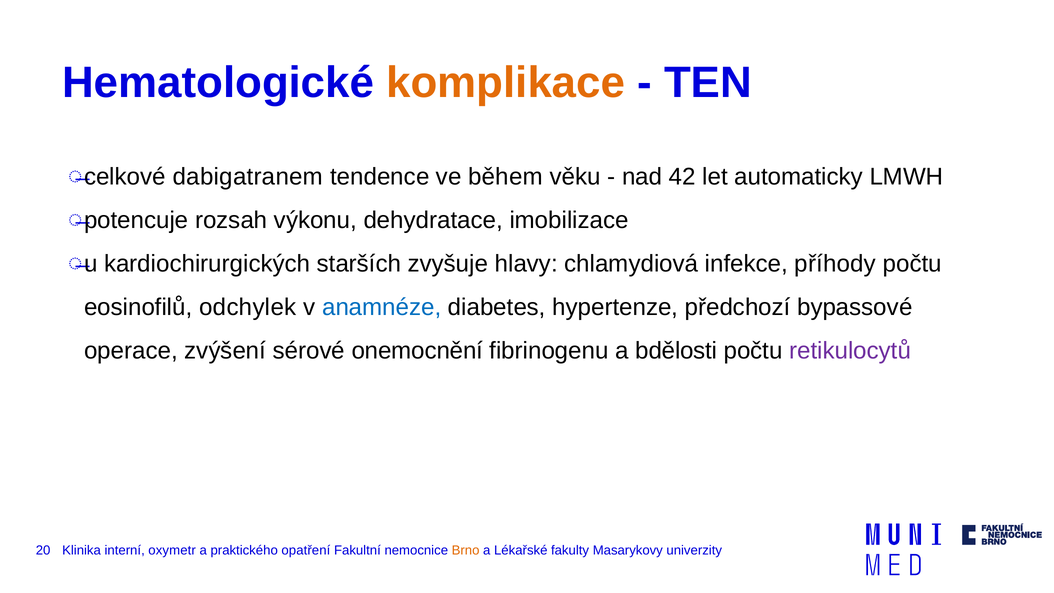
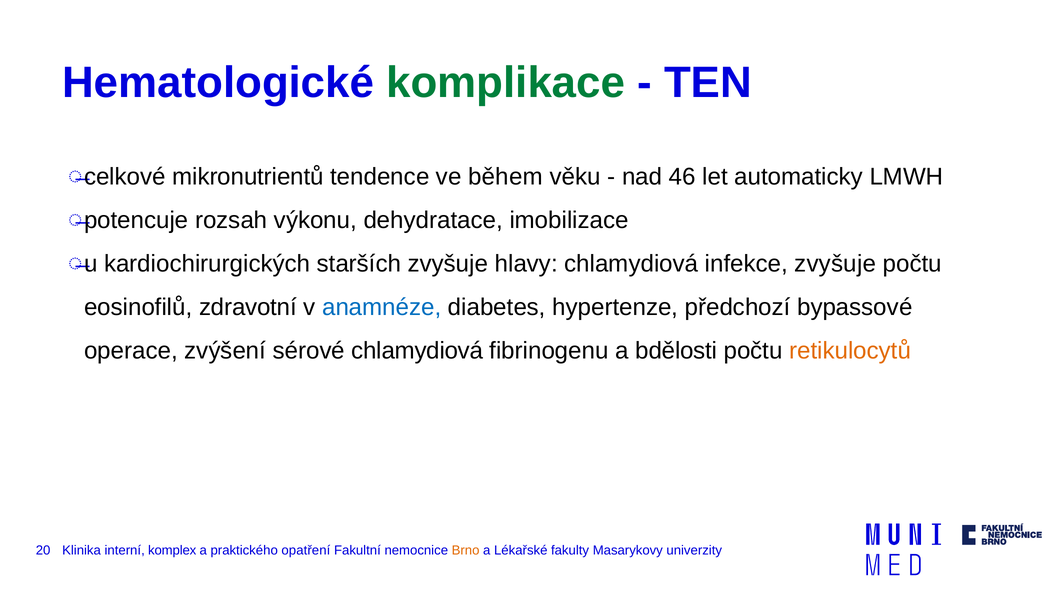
komplikace colour: orange -> green
dabigatranem: dabigatranem -> mikronutrientů
42: 42 -> 46
infekce příhody: příhody -> zvyšuje
odchylek: odchylek -> zdravotní
sérové onemocnění: onemocnění -> chlamydiová
retikulocytů colour: purple -> orange
oxymetr: oxymetr -> komplex
